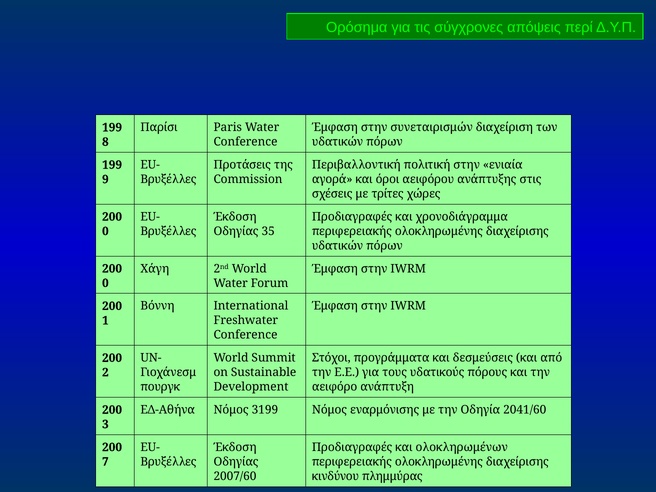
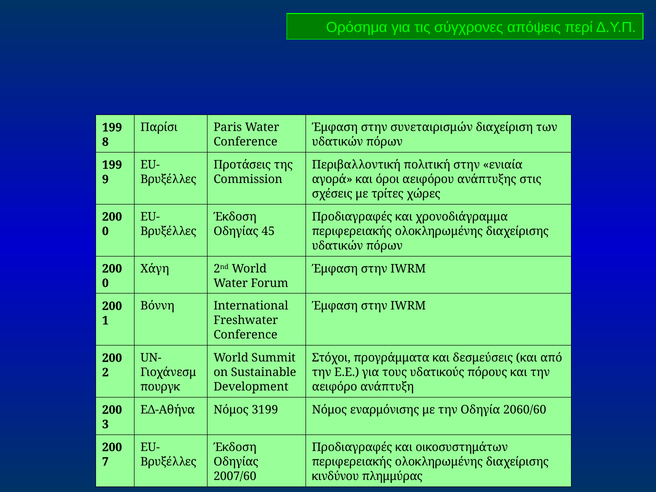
35: 35 -> 45
2041/60: 2041/60 -> 2060/60
ολοκληρωμένων: ολοκληρωμένων -> οικοσυστημάτων
